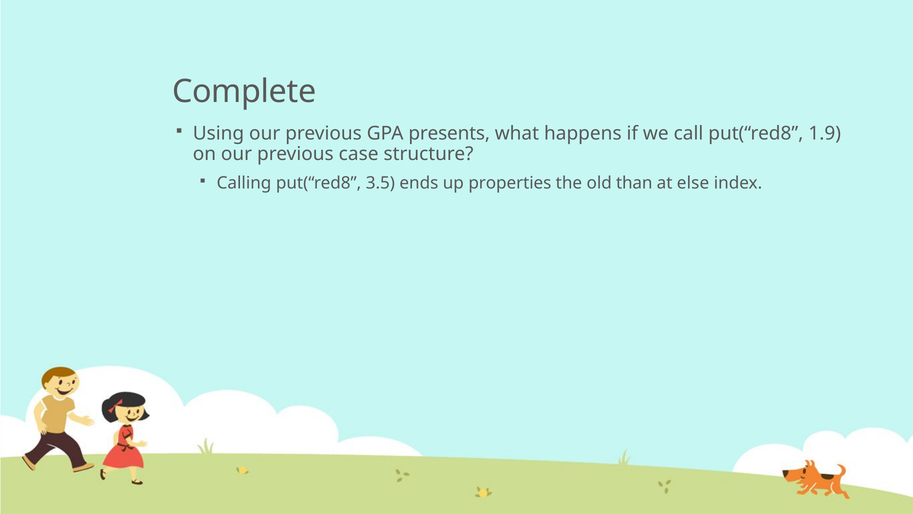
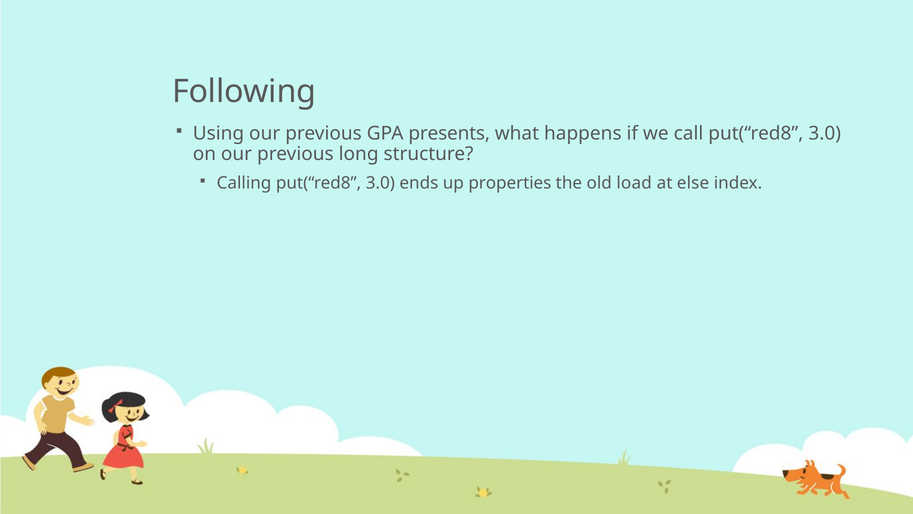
Complete: Complete -> Following
call put(“red8 1.9: 1.9 -> 3.0
case: case -> long
Calling put(“red8 3.5: 3.5 -> 3.0
than: than -> load
